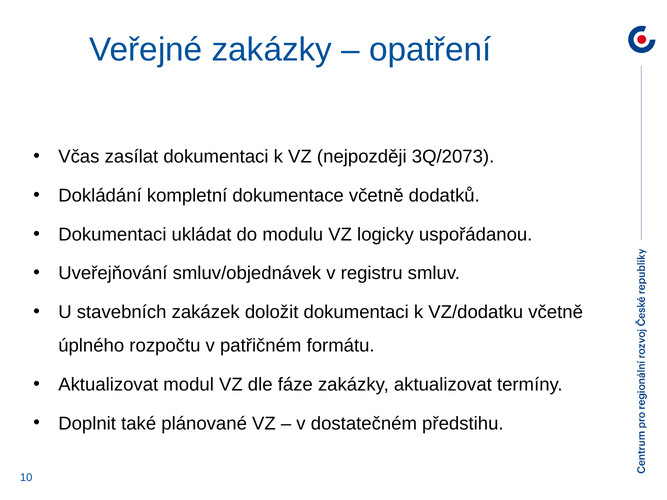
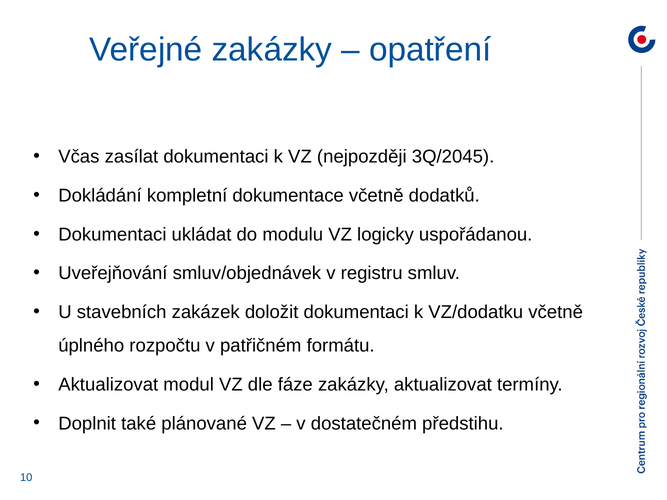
3Q/2073: 3Q/2073 -> 3Q/2045
